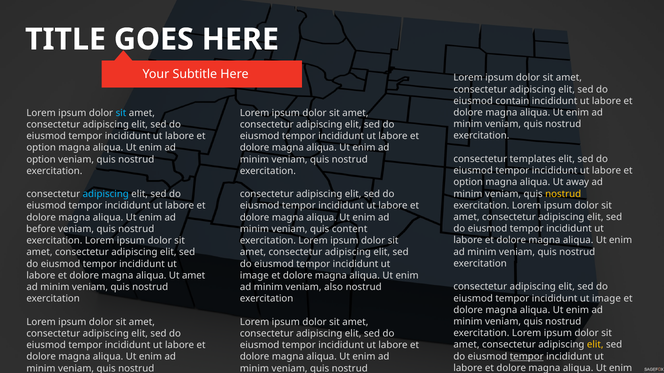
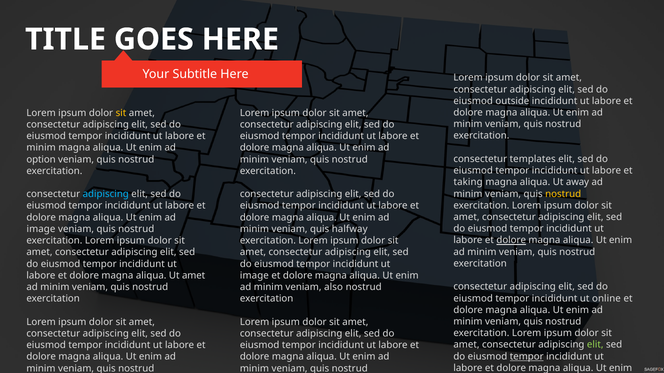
contain: contain -> outside
sit at (121, 113) colour: light blue -> yellow
option at (41, 148): option -> minim
option at (468, 182): option -> taking
before at (41, 229): before -> image
content: content -> halfway
dolore at (511, 241) underline: none -> present
image at (606, 299): image -> online
elit at (595, 345) colour: yellow -> light green
